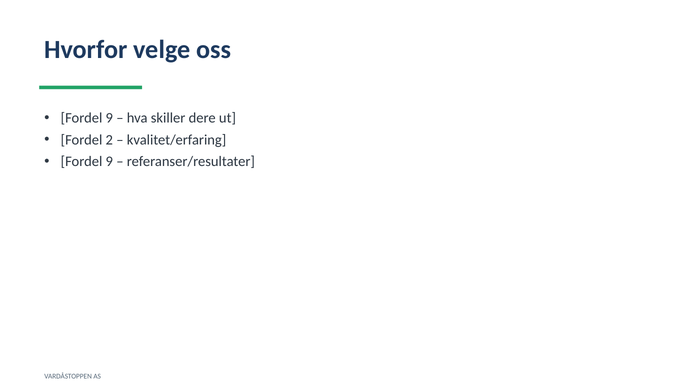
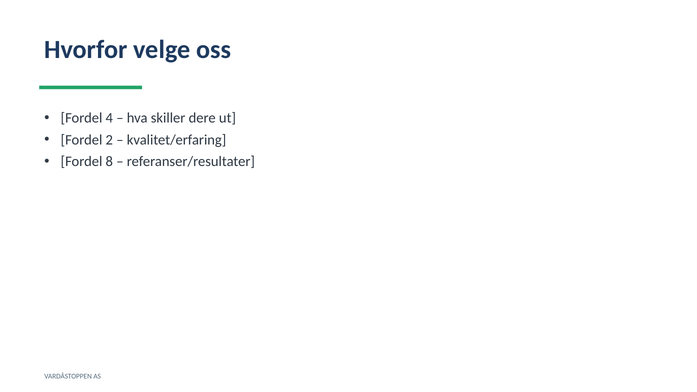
9 at (109, 118): 9 -> 4
9 at (109, 162): 9 -> 8
